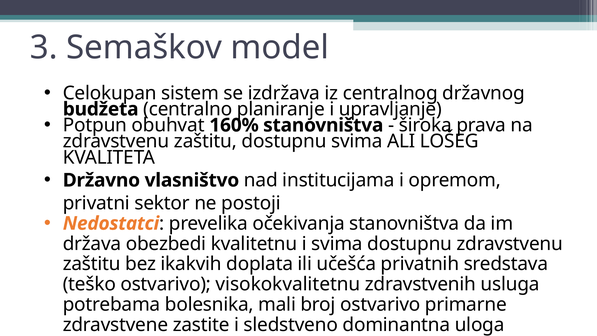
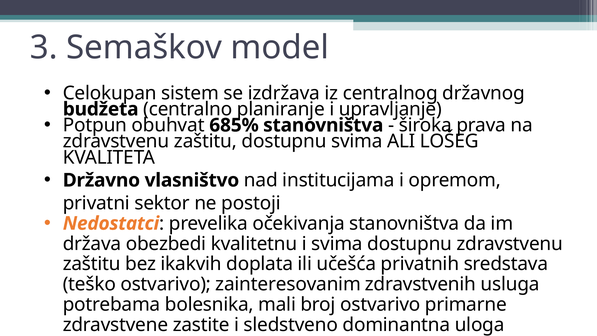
160%: 160% -> 685%
visokokvalitetnu: visokokvalitetnu -> zainteresovanim
